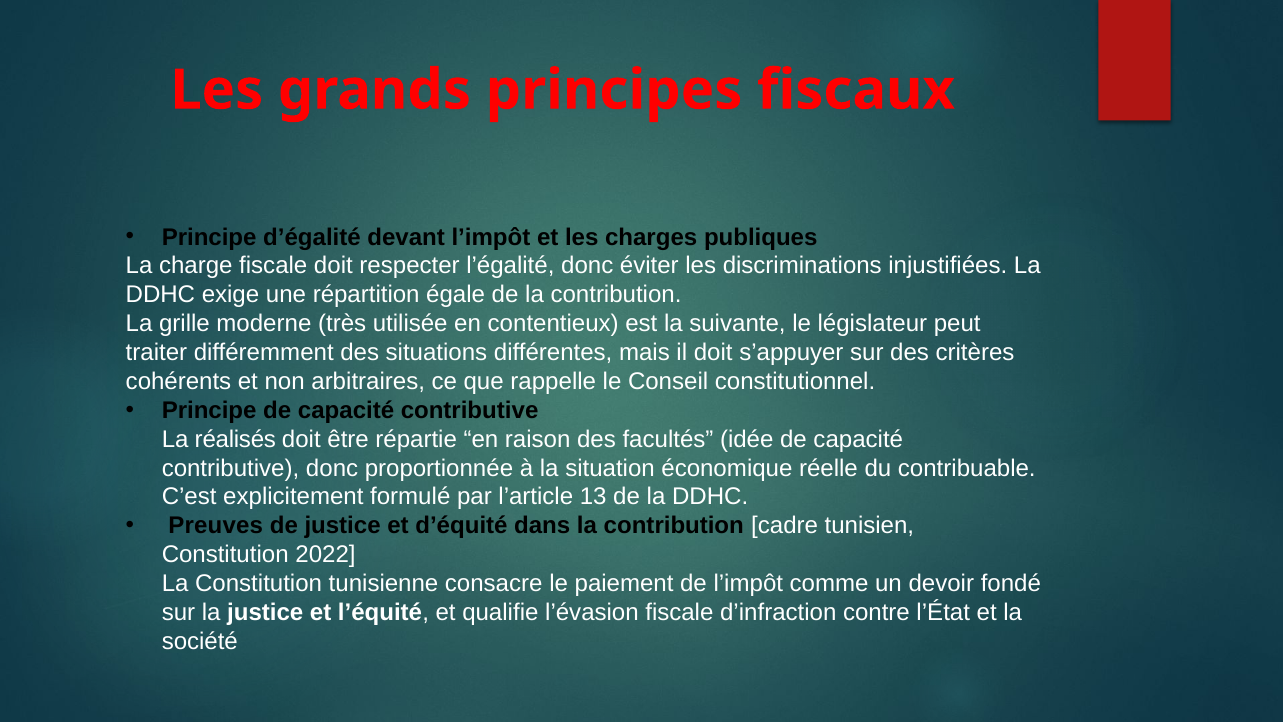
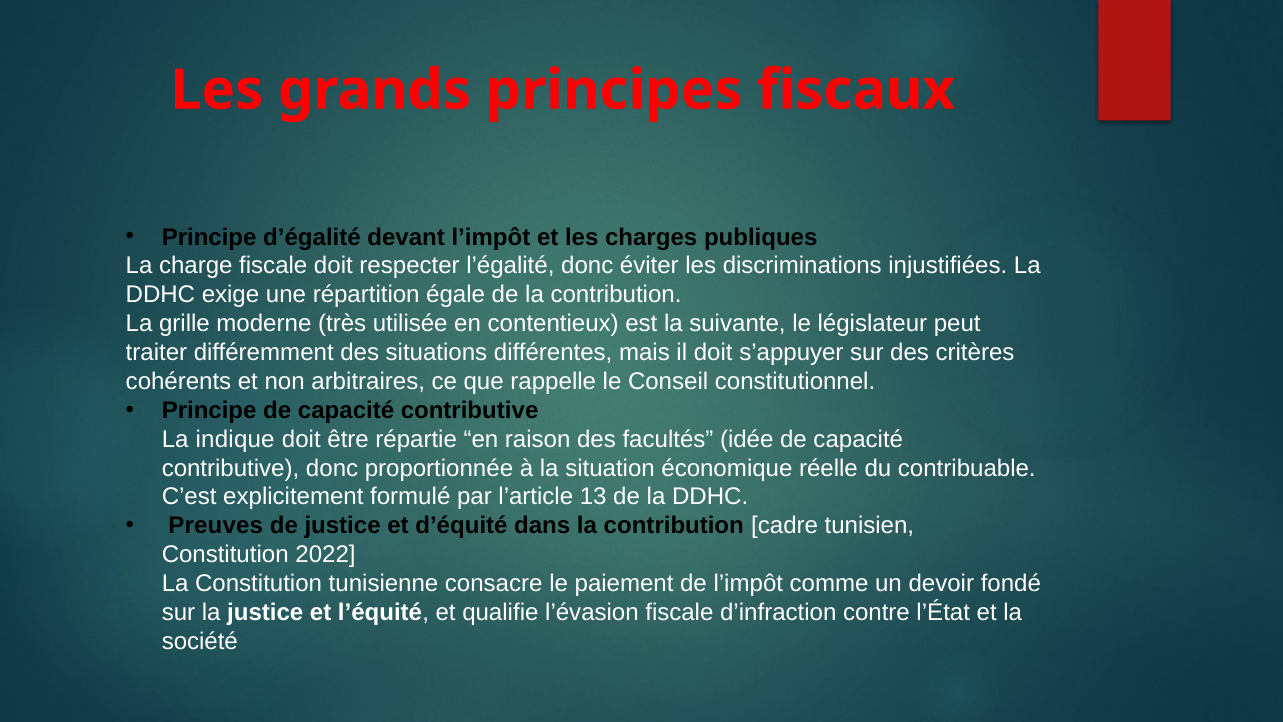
réalisés: réalisés -> indique
